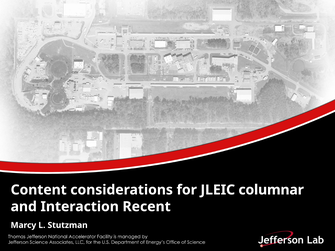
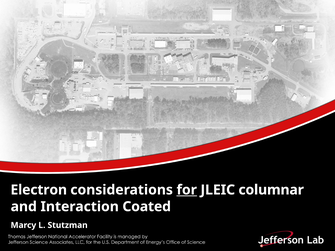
Content: Content -> Electron
for underline: none -> present
Recent: Recent -> Coated
